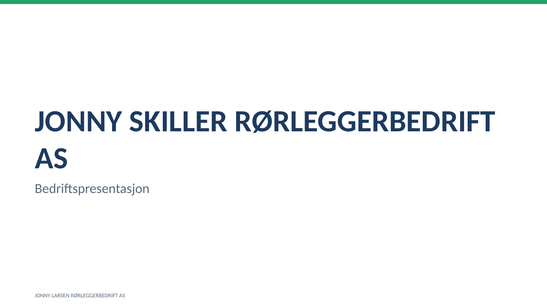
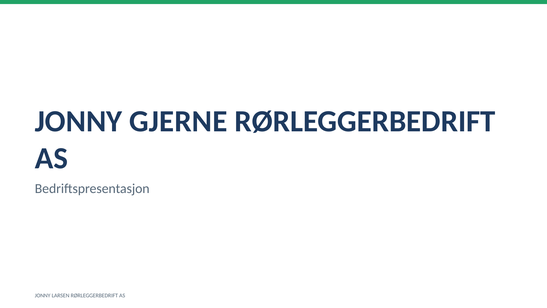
SKILLER: SKILLER -> GJERNE
